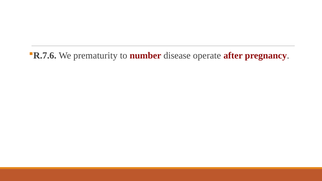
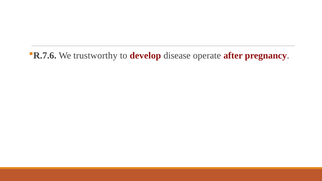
prematurity: prematurity -> trustworthy
number: number -> develop
